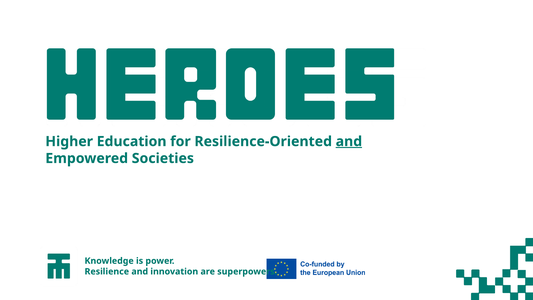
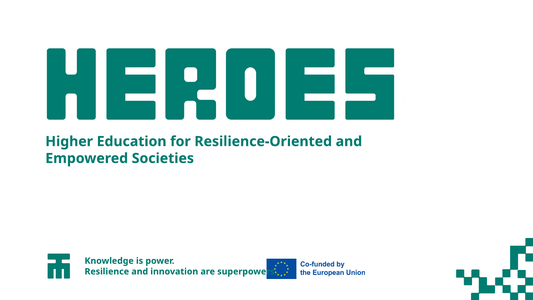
and at (349, 141) underline: present -> none
